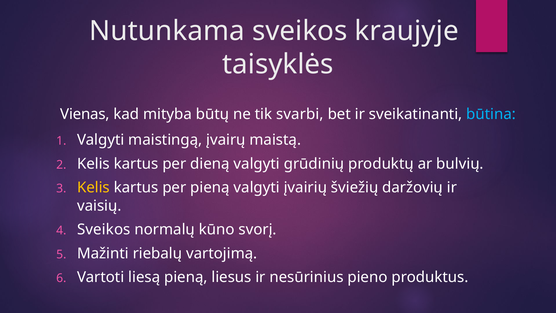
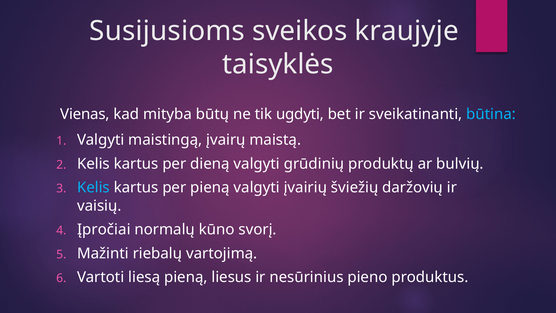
Nutunkama: Nutunkama -> Susijusioms
svarbi: svarbi -> ugdyti
Kelis at (93, 187) colour: yellow -> light blue
Sveikos at (104, 229): Sveikos -> Įpročiai
